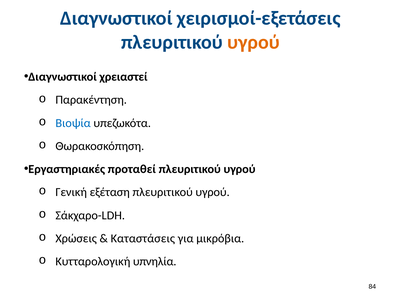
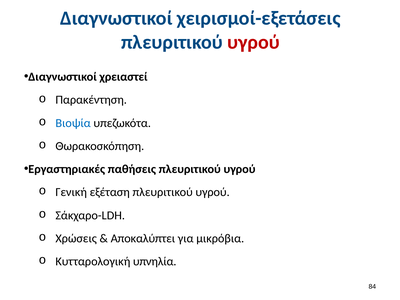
υγρού at (254, 42) colour: orange -> red
προταθεί: προταθεί -> παθήσεις
Καταστάσεις: Καταστάσεις -> Αποκαλύπτει
